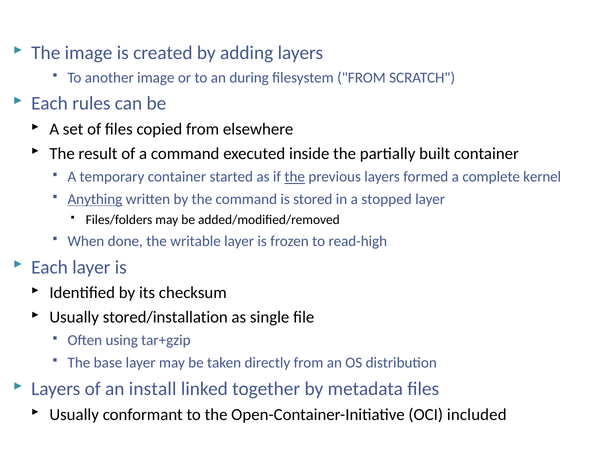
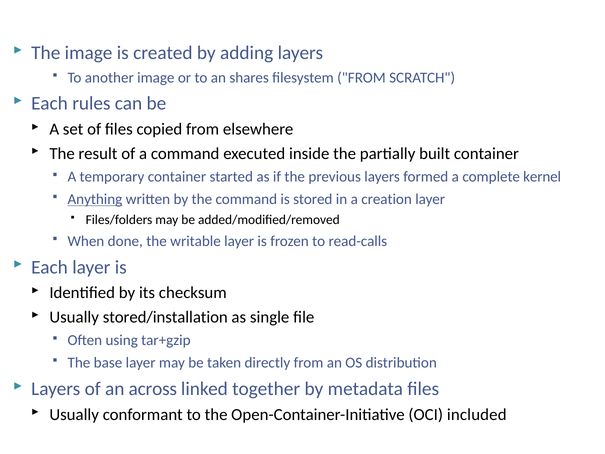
during: during -> shares
the at (295, 177) underline: present -> none
stopped: stopped -> creation
read-high: read-high -> read-calls
install: install -> across
